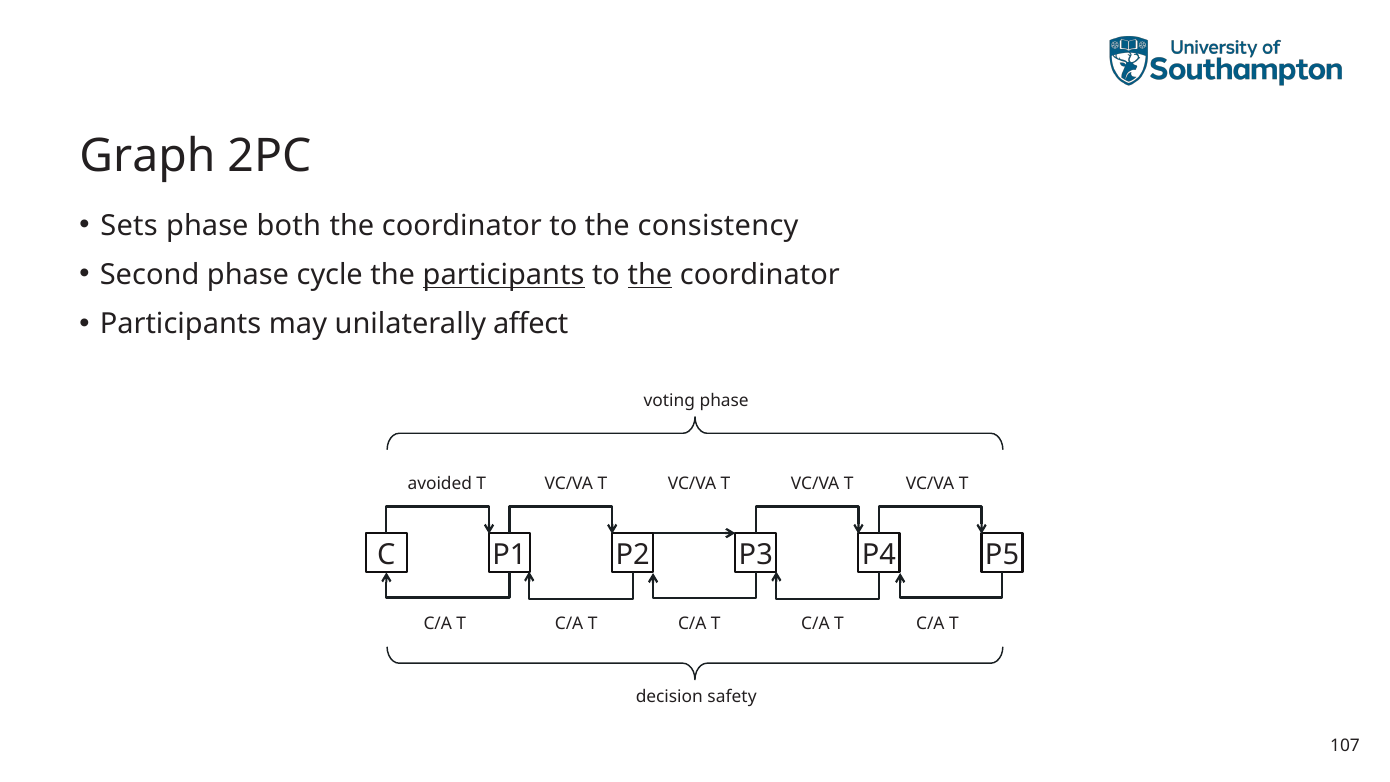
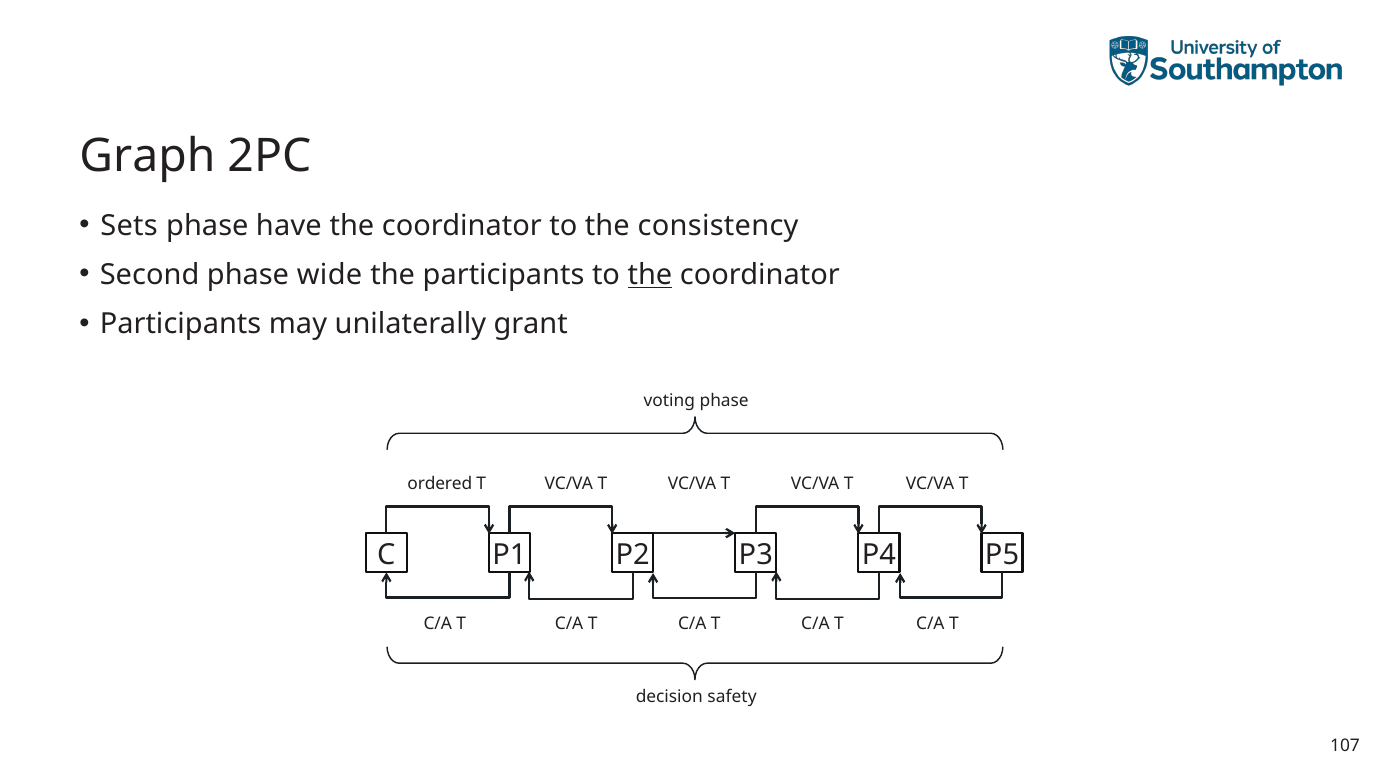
both: both -> have
cycle: cycle -> wide
participants at (504, 275) underline: present -> none
affect: affect -> grant
avoided: avoided -> ordered
